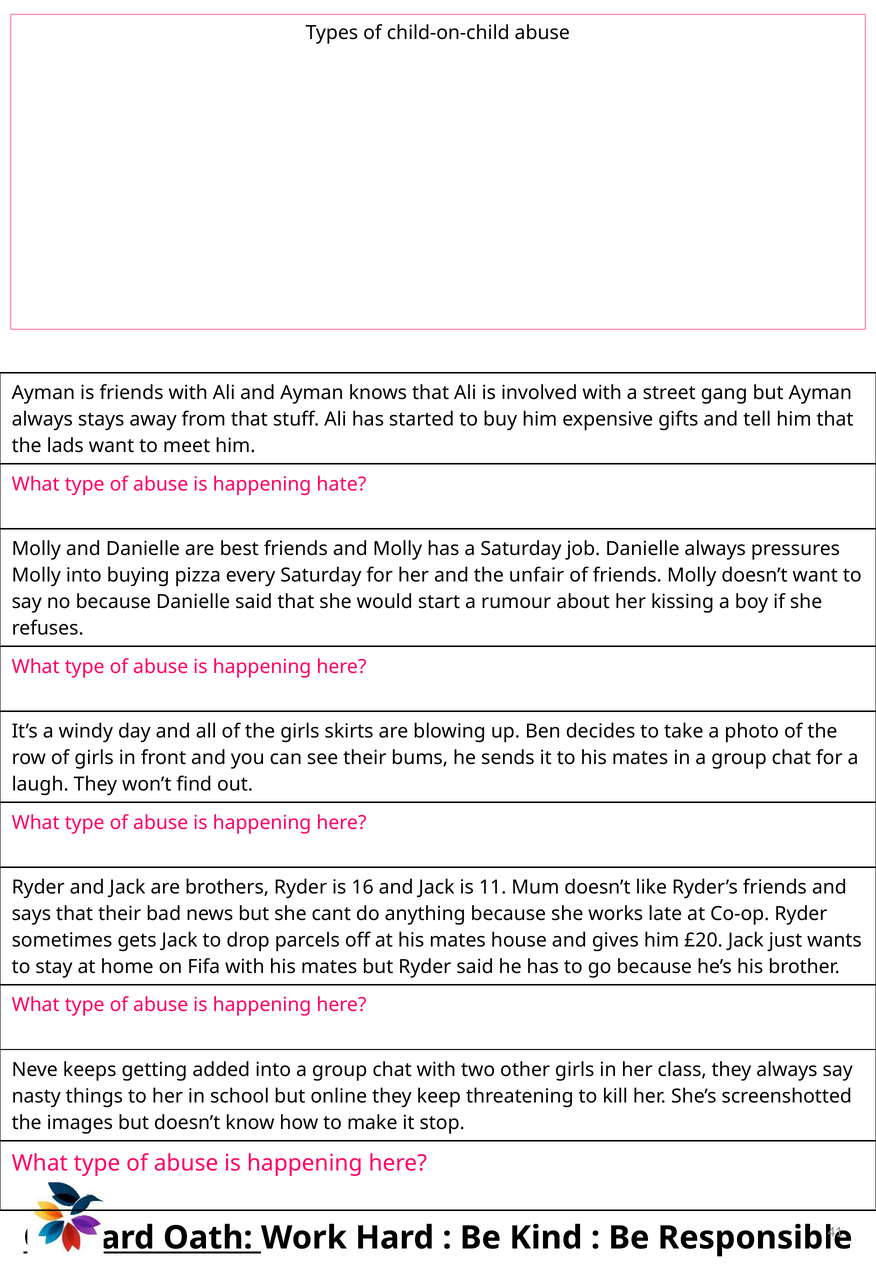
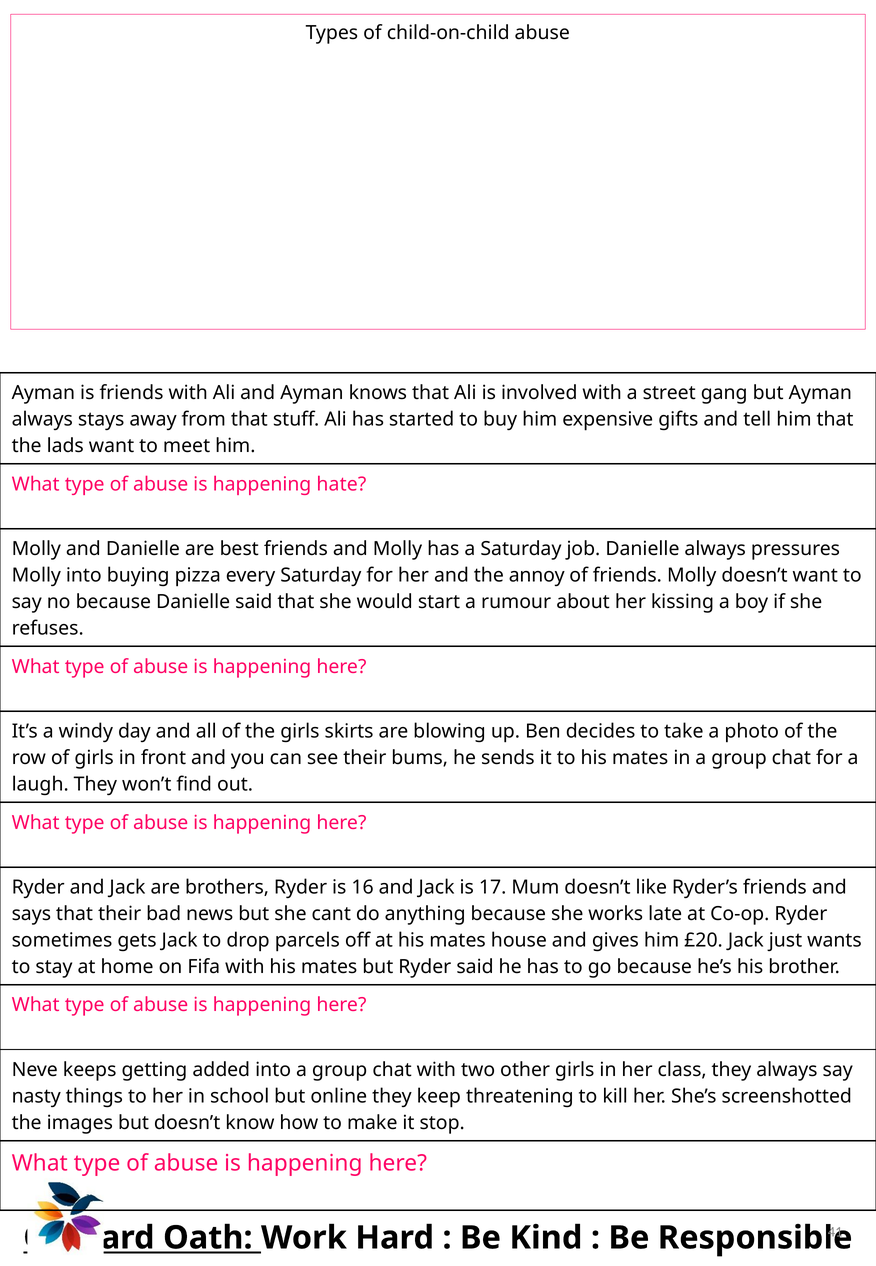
unfair: unfair -> annoy
11: 11 -> 17
